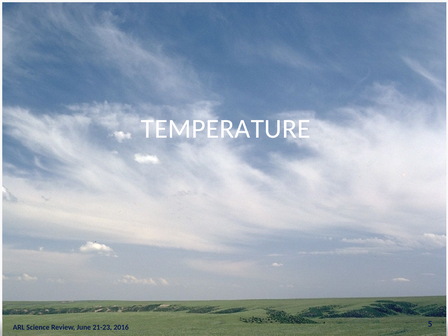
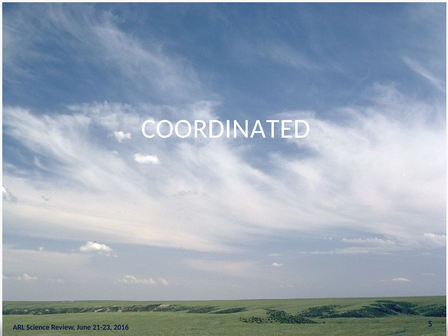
TEMPERATURE: TEMPERATURE -> COORDINATED
